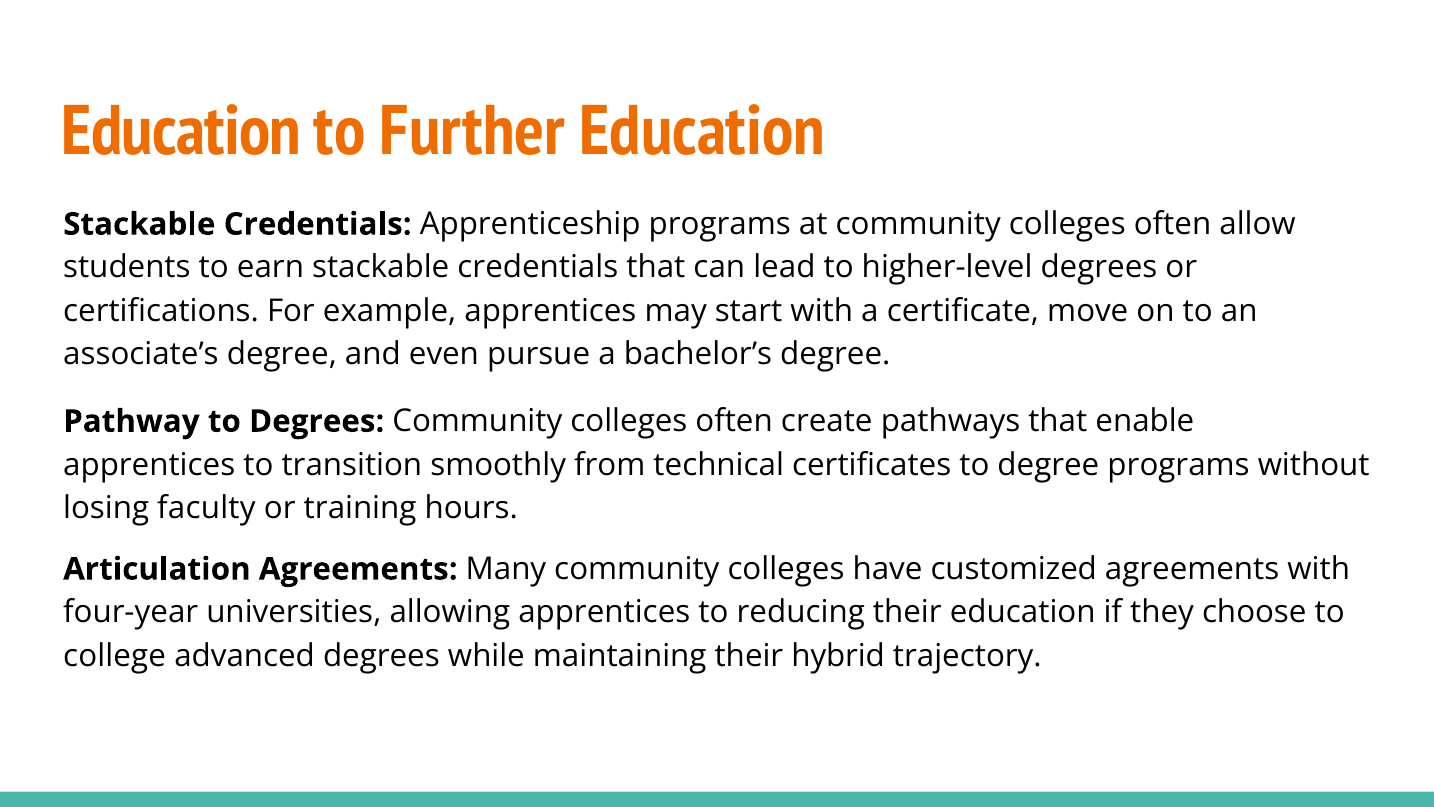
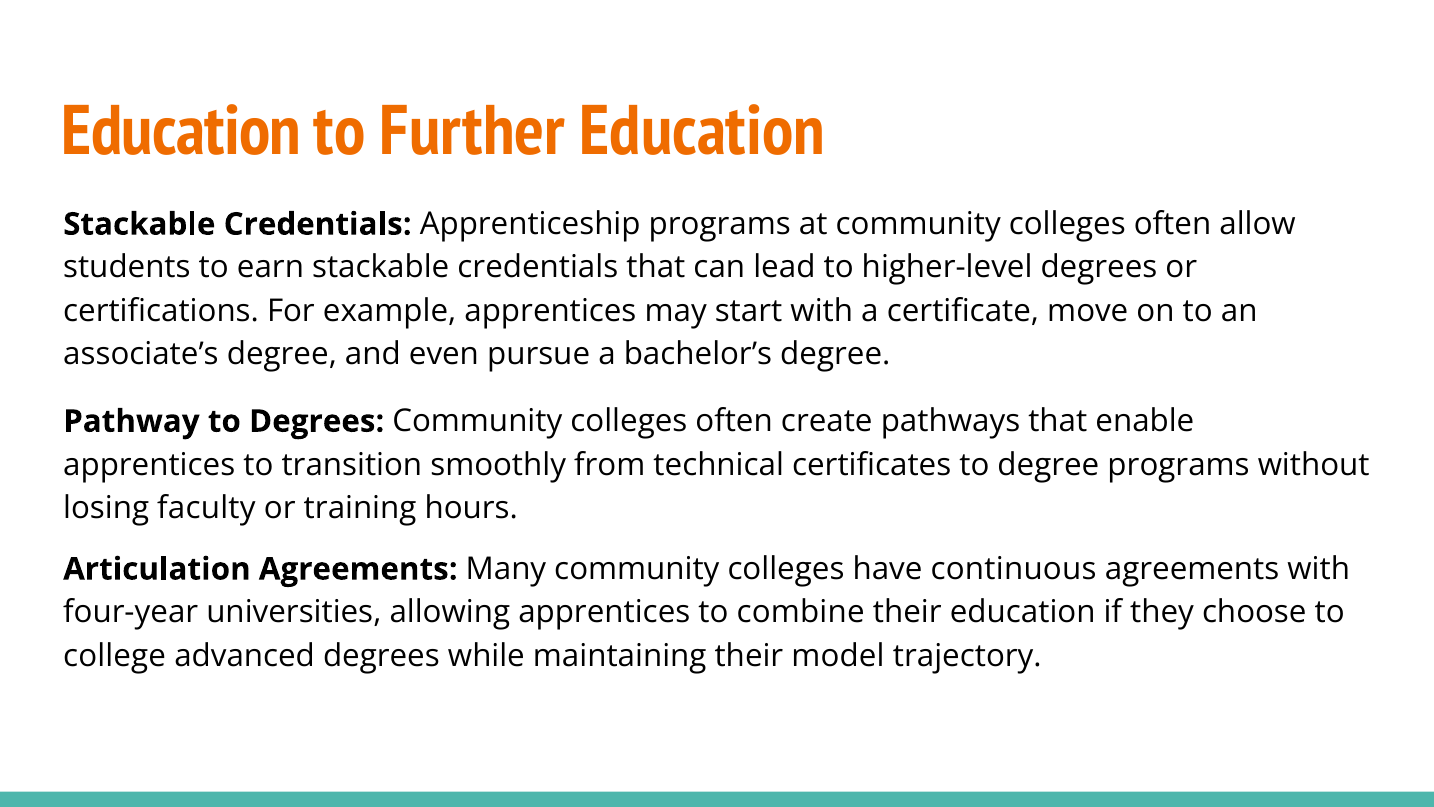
customized: customized -> continuous
reducing: reducing -> combine
hybrid: hybrid -> model
